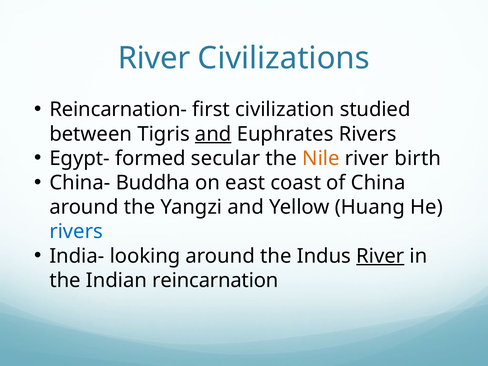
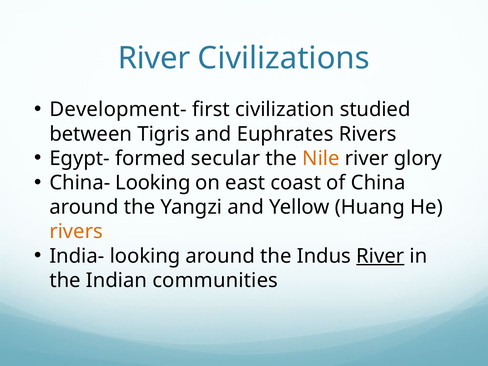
Reincarnation-: Reincarnation- -> Development-
and at (213, 134) underline: present -> none
birth: birth -> glory
China- Buddha: Buddha -> Looking
rivers at (76, 232) colour: blue -> orange
reincarnation: reincarnation -> communities
